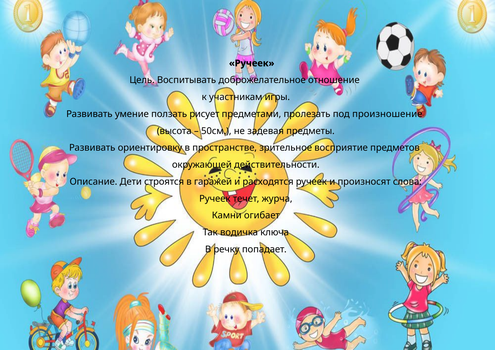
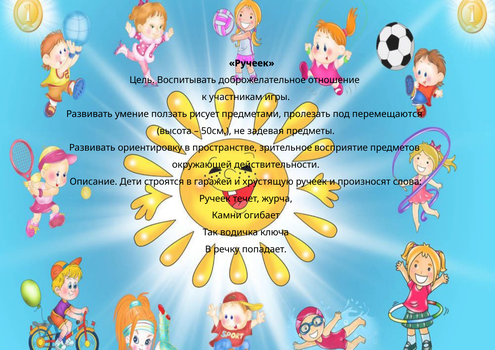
произношение: произношение -> перемещаются
расходятся: расходятся -> хрустящую
